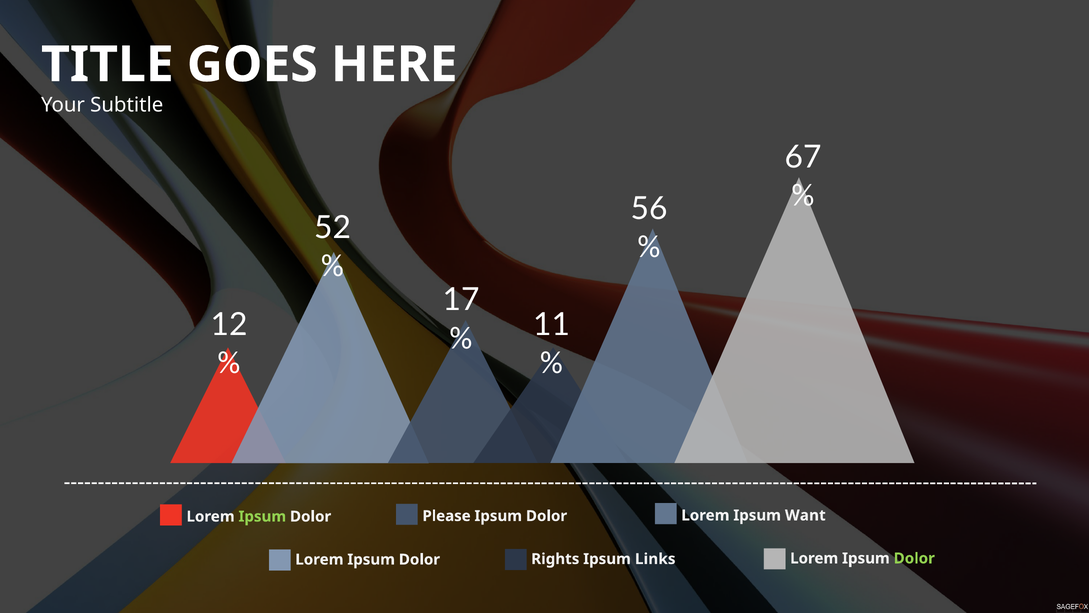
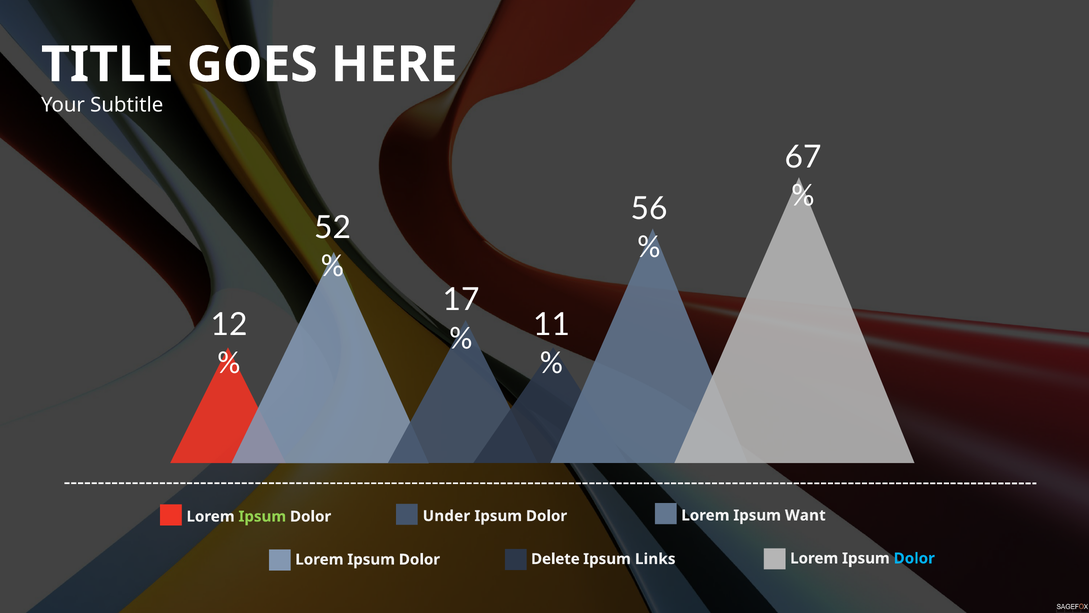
Please: Please -> Under
Dolor at (914, 558) colour: light green -> light blue
Rights: Rights -> Delete
